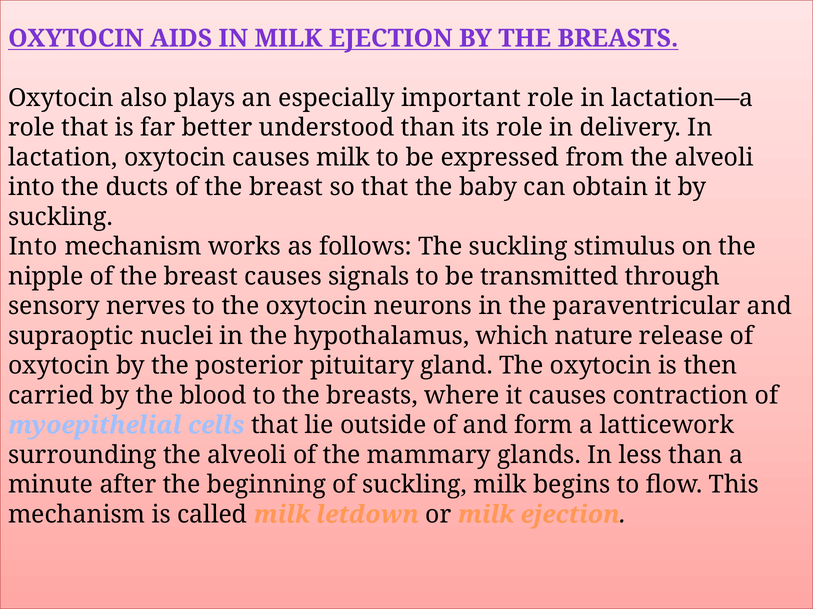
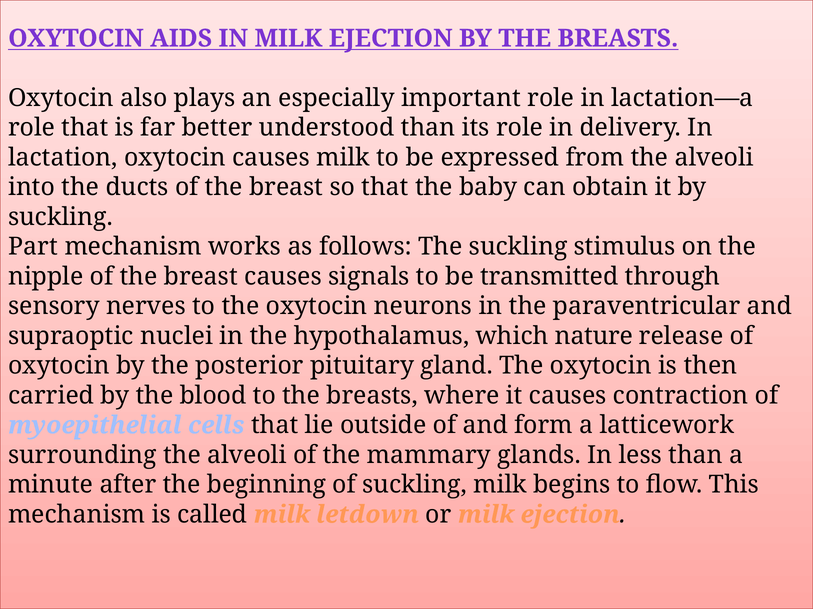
Into at (33, 247): Into -> Part
